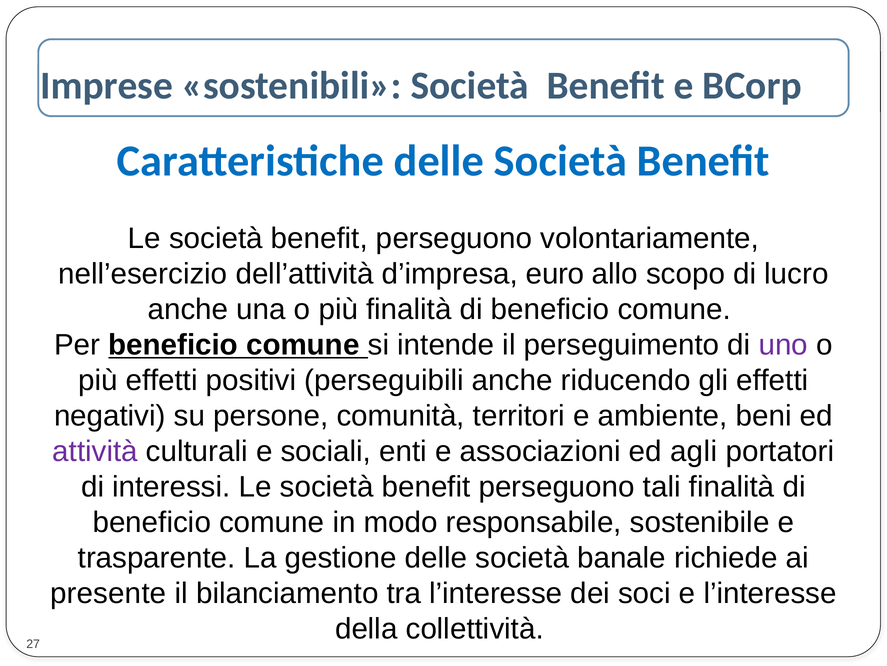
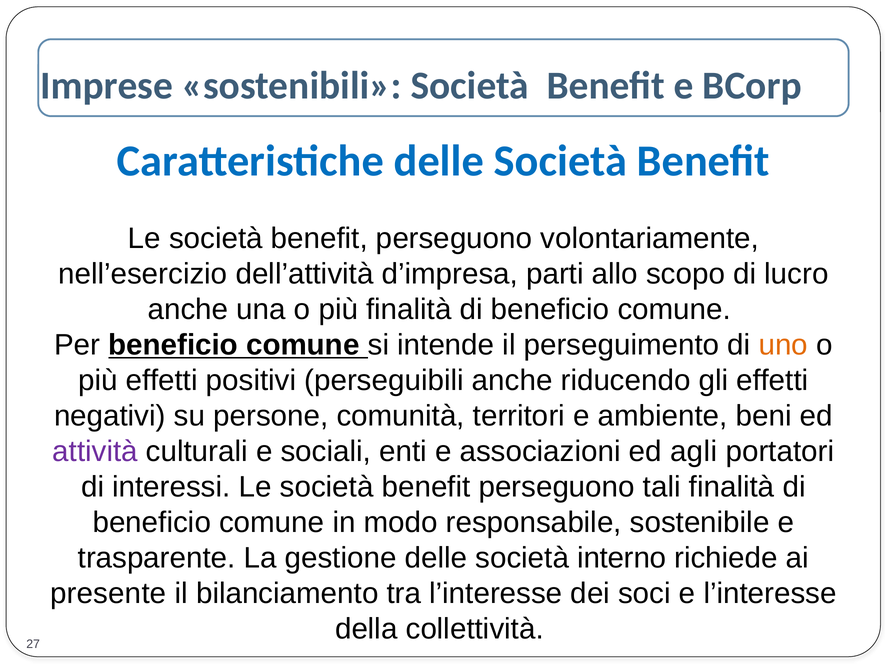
euro: euro -> parti
uno colour: purple -> orange
banale: banale -> interno
